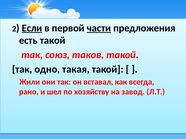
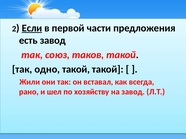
части underline: present -> none
есть такой: такой -> завод
одно такая: такая -> такой
